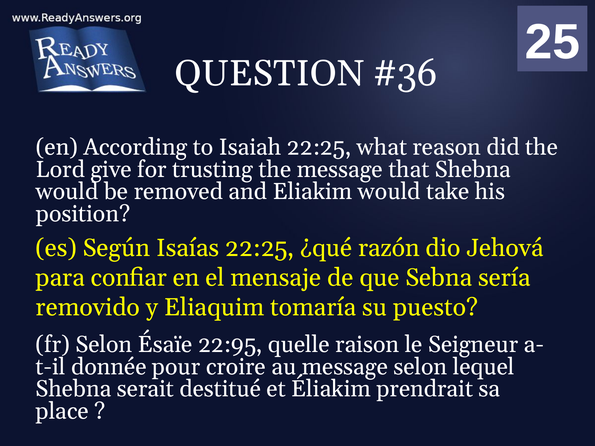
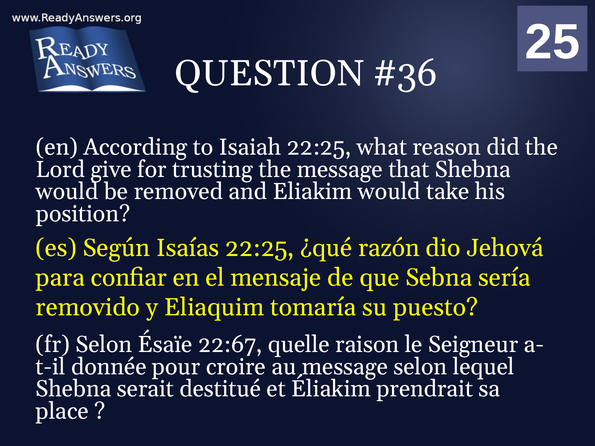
22:95: 22:95 -> 22:67
